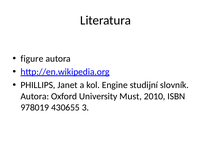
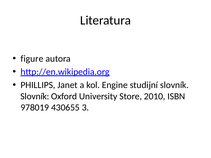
Autora at (35, 96): Autora -> Slovník
Must: Must -> Store
